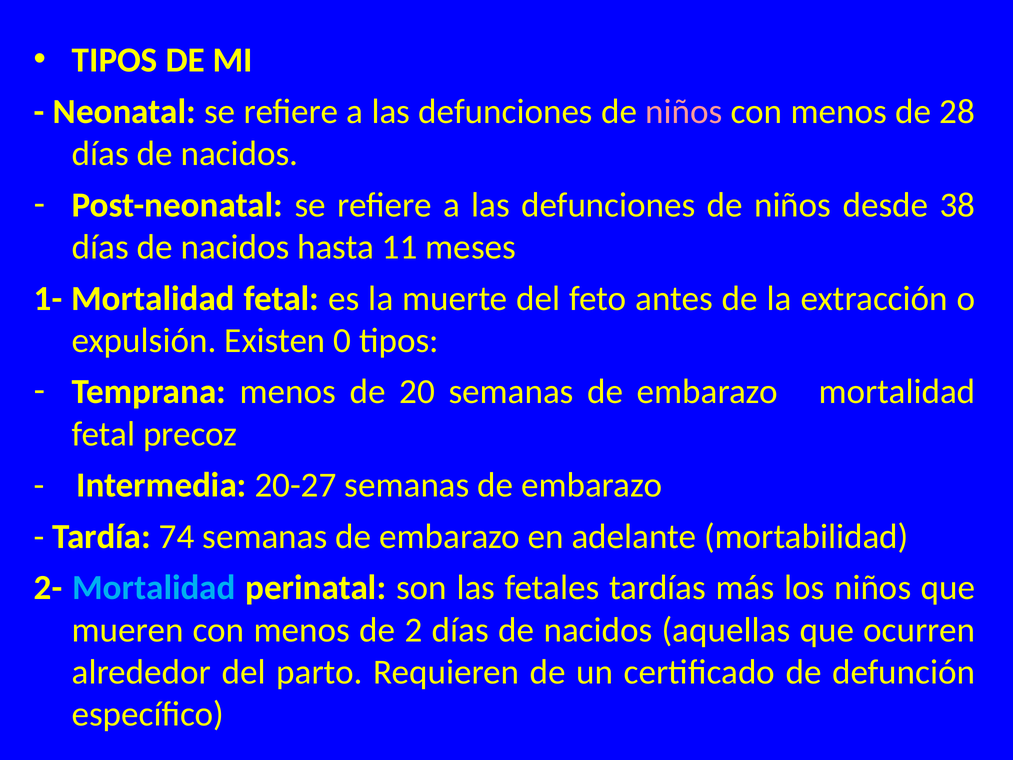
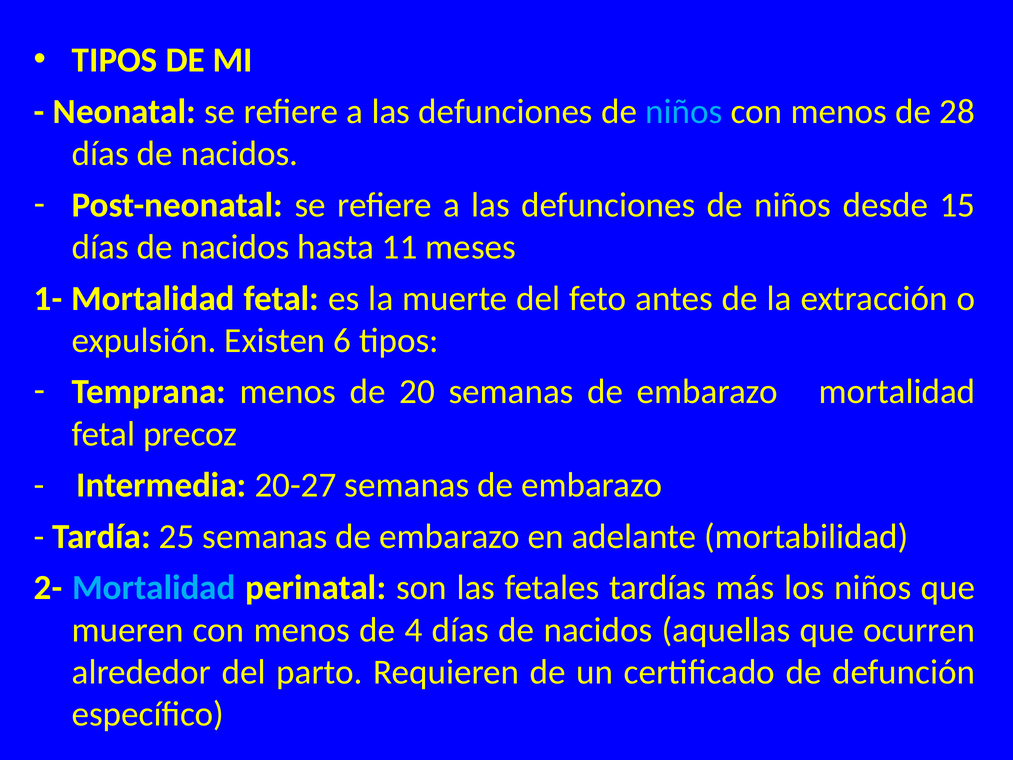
niños at (684, 112) colour: pink -> light blue
38: 38 -> 15
0: 0 -> 6
74: 74 -> 25
2: 2 -> 4
